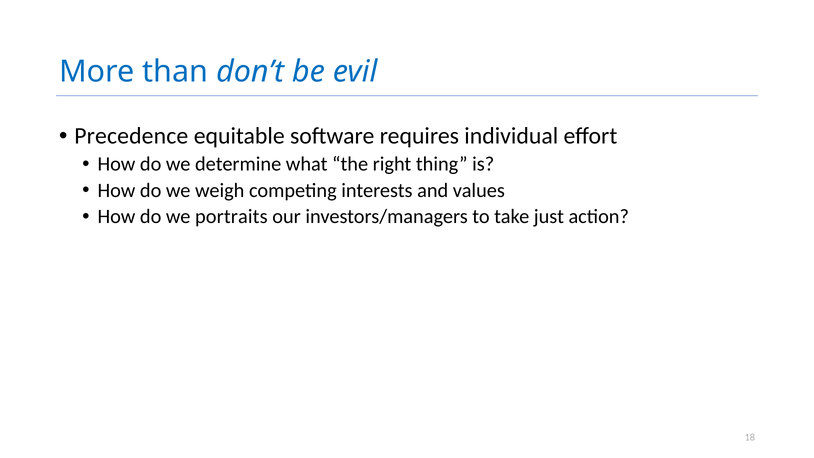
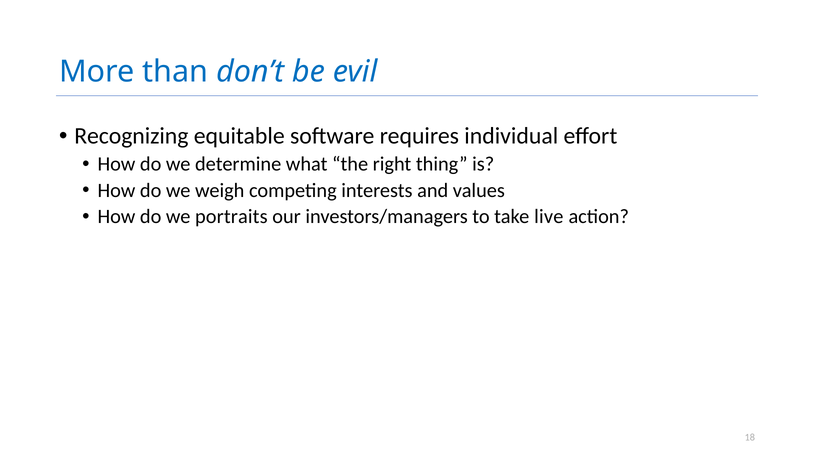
Precedence: Precedence -> Recognizing
just: just -> live
